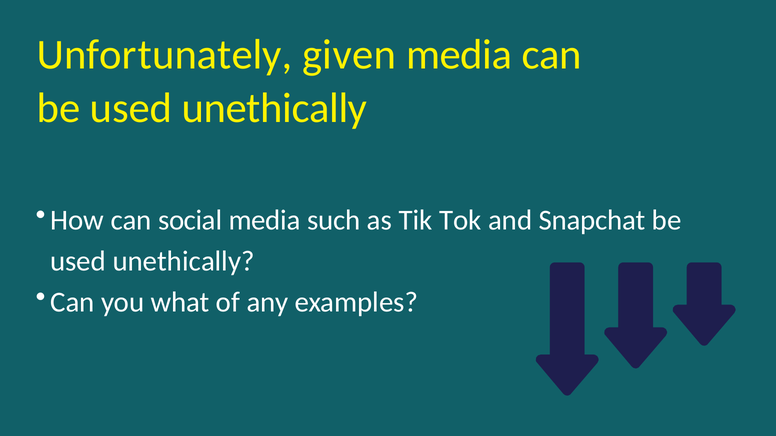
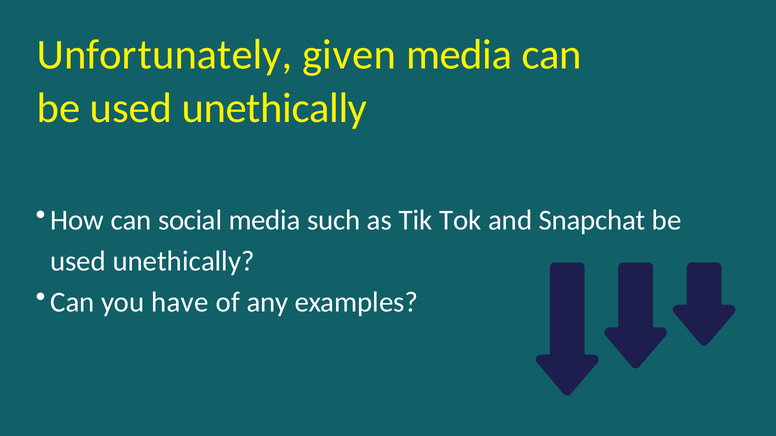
what: what -> have
